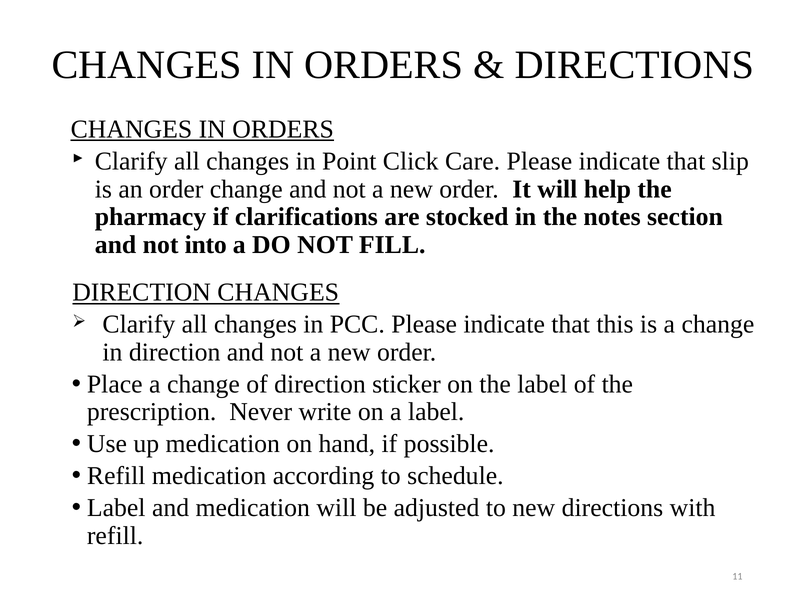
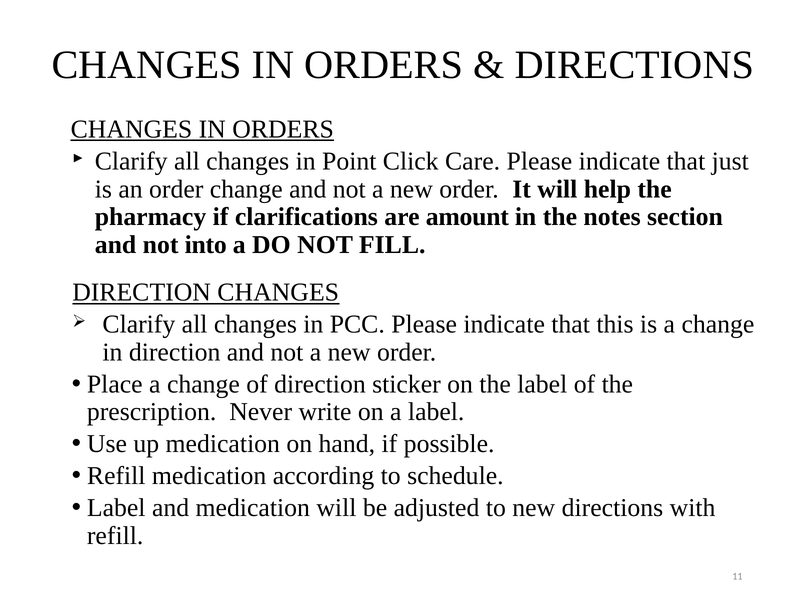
slip: slip -> just
stocked: stocked -> amount
